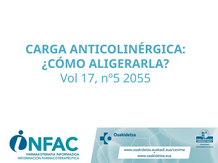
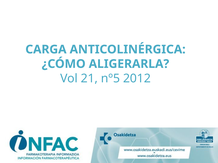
17: 17 -> 21
2055: 2055 -> 2012
